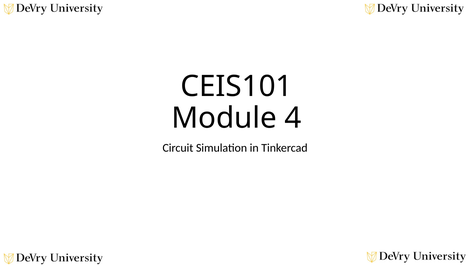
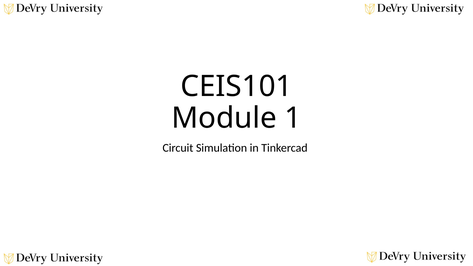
4: 4 -> 1
